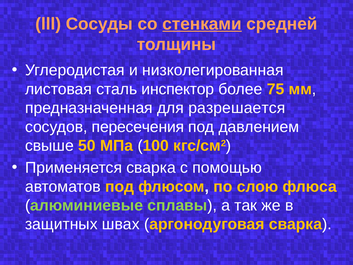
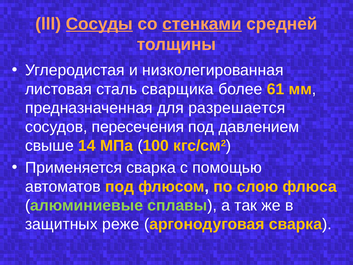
Сосуды underline: none -> present
инспектор: инспектор -> сварщика
75: 75 -> 61
50: 50 -> 14
швах: швах -> реже
